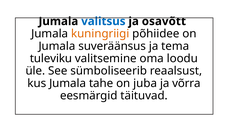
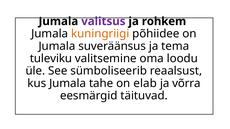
valitsus colour: blue -> purple
osavõtt: osavõtt -> rohkem
juba: juba -> elab
